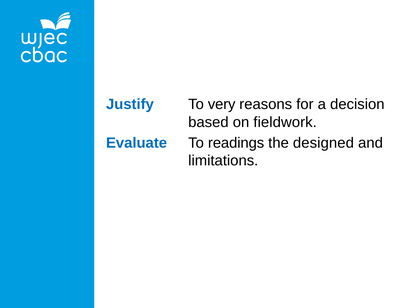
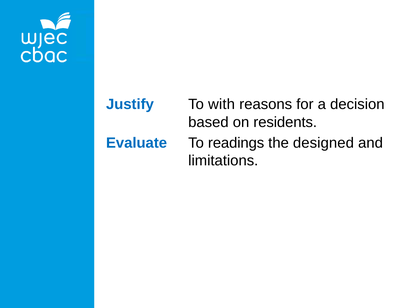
very: very -> with
fieldwork: fieldwork -> residents
